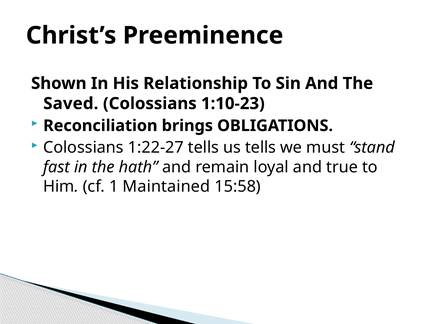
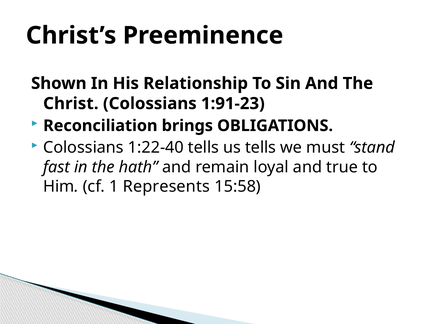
Saved: Saved -> Christ
1:10-23: 1:10-23 -> 1:91-23
1:22-27: 1:22-27 -> 1:22-40
Maintained: Maintained -> Represents
